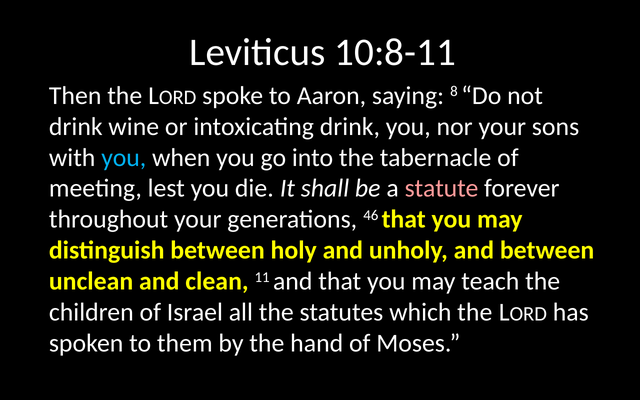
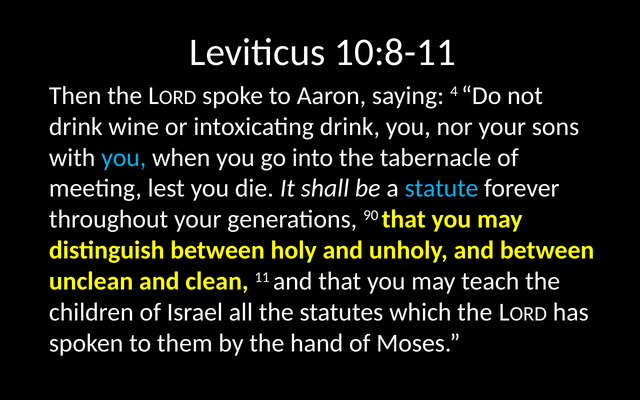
8: 8 -> 4
statute colour: pink -> light blue
46: 46 -> 90
